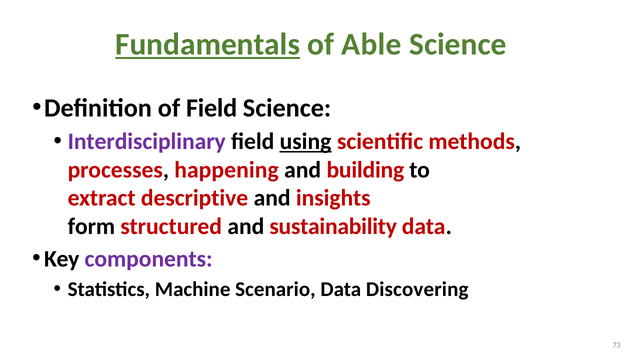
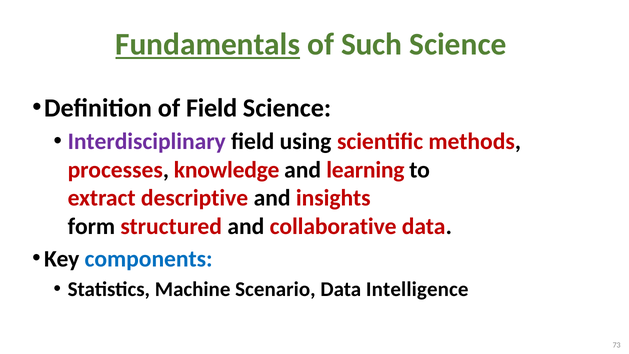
Able: Able -> Such
using underline: present -> none
happening: happening -> knowledge
building: building -> learning
sustainability: sustainability -> collaborative
components colour: purple -> blue
Discovering: Discovering -> Intelligence
